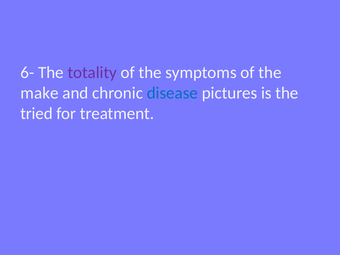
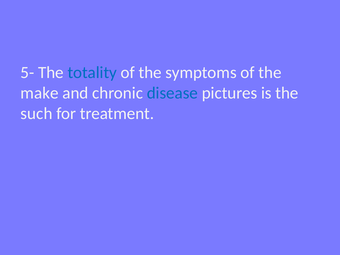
6-: 6- -> 5-
totality colour: purple -> blue
tried: tried -> such
